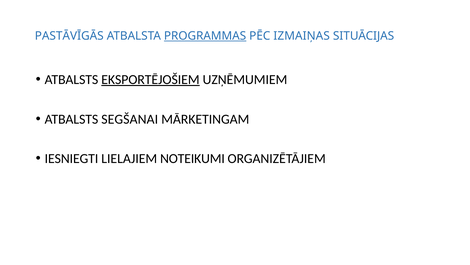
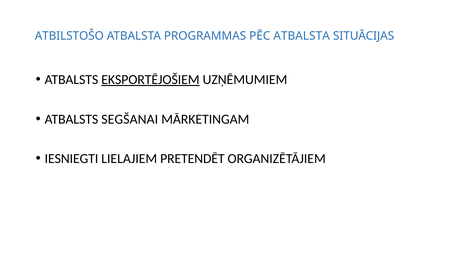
PASTĀVĪGĀS: PASTĀVĪGĀS -> ATBILSTOŠO
PROGRAMMAS underline: present -> none
PĒC IZMAIŅAS: IZMAIŅAS -> ATBALSTA
NOTEIKUMI: NOTEIKUMI -> PRETENDĒT
